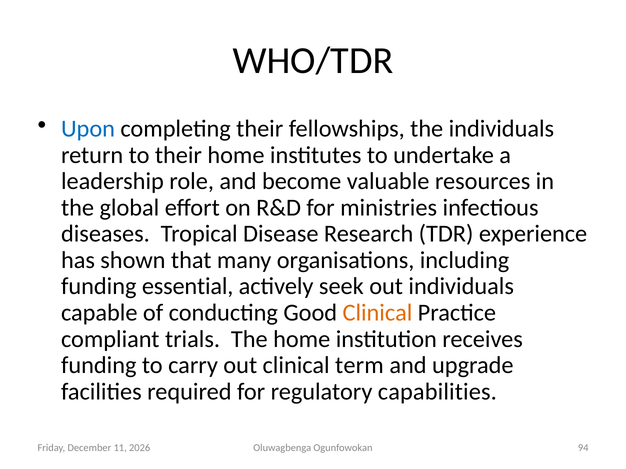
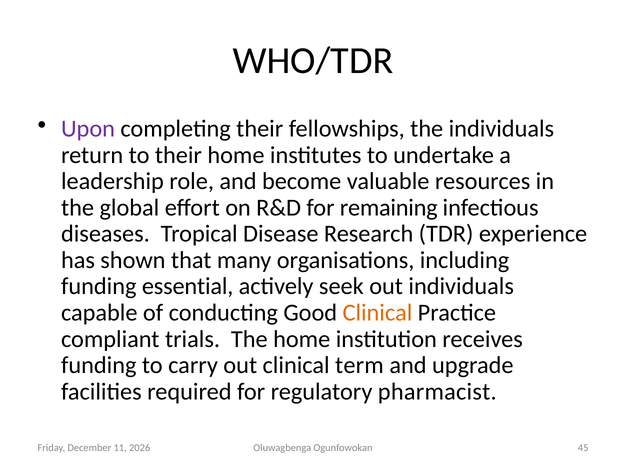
Upon colour: blue -> purple
ministries: ministries -> remaining
capabilities: capabilities -> pharmacist
94: 94 -> 45
